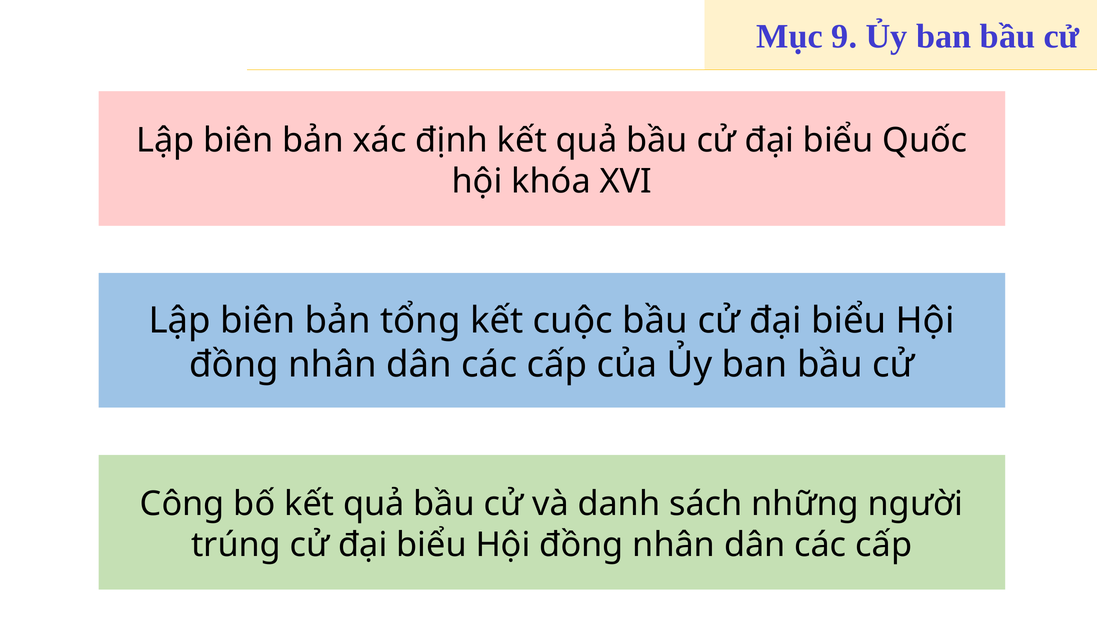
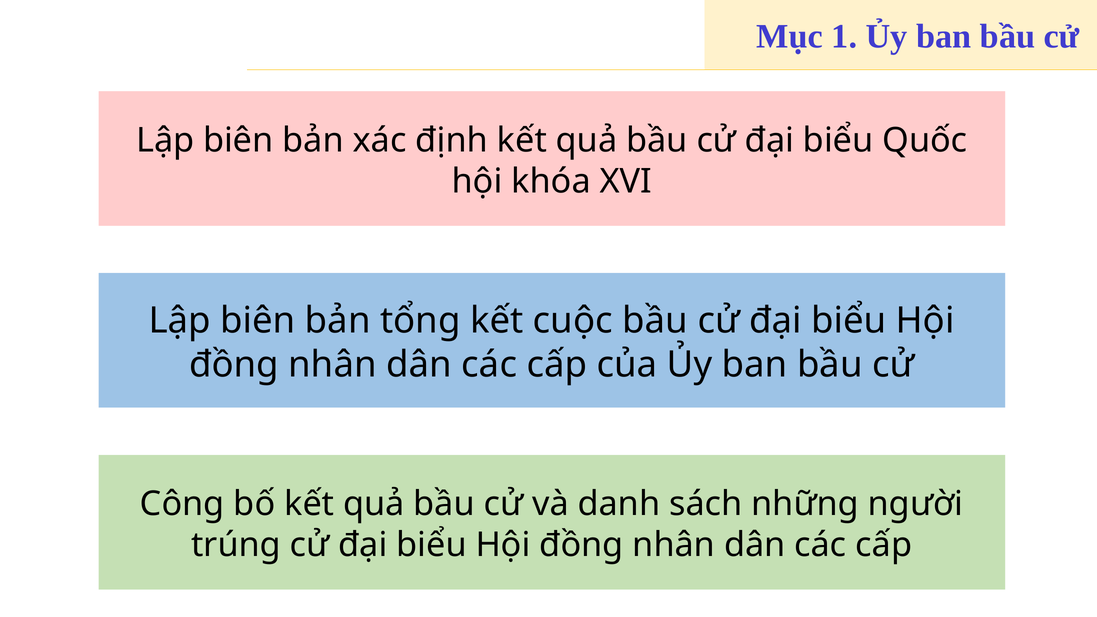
9: 9 -> 1
